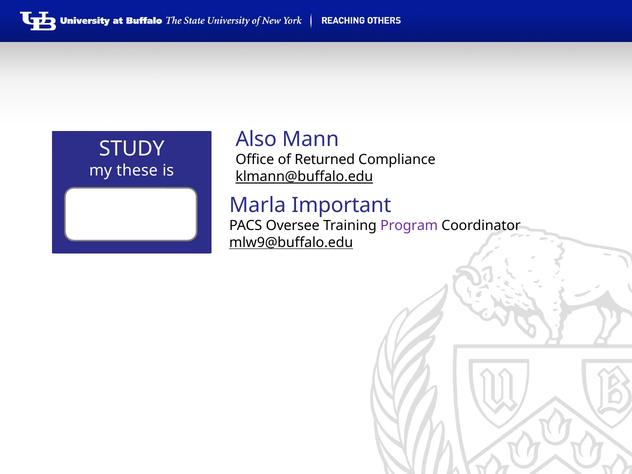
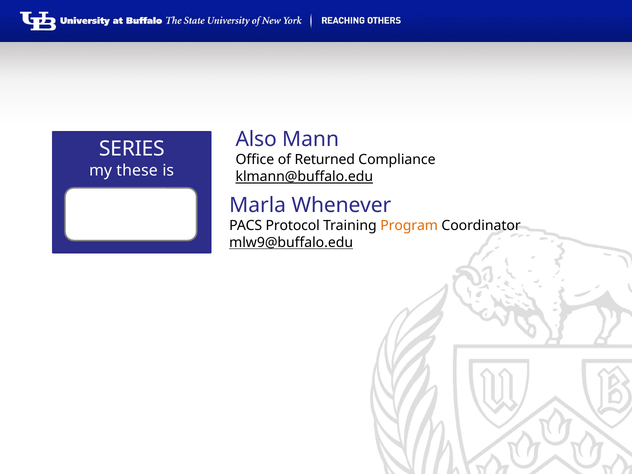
STUDY: STUDY -> SERIES
Important: Important -> Whenever
Oversee: Oversee -> Protocol
Program colour: purple -> orange
